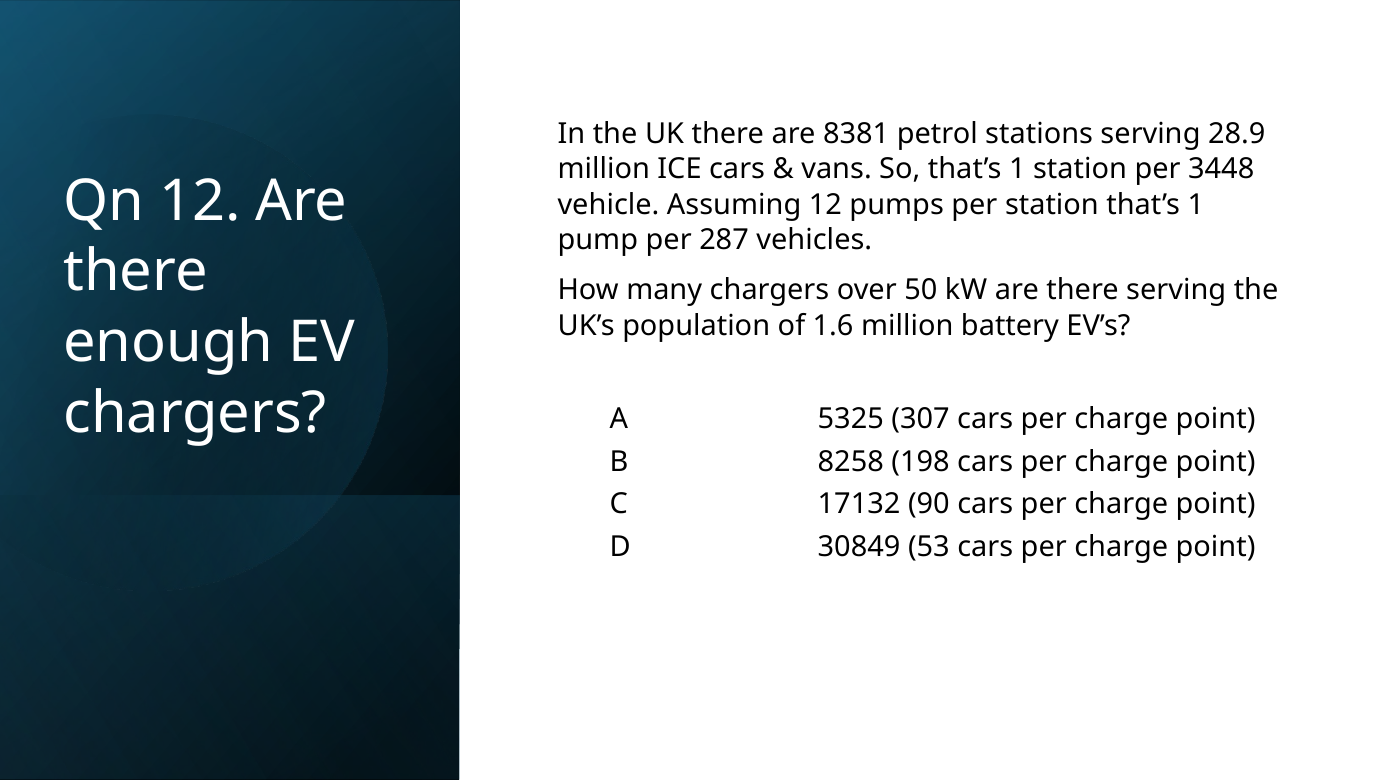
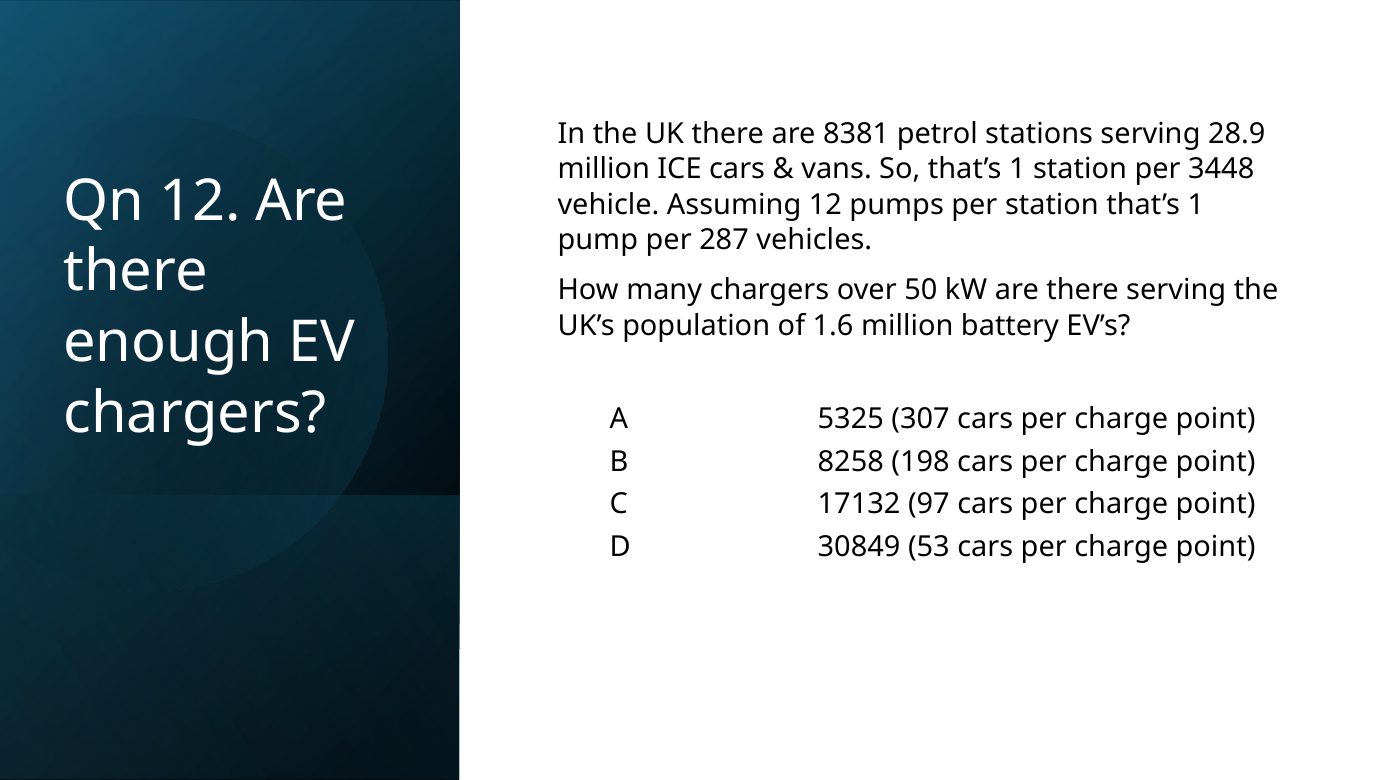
90: 90 -> 97
